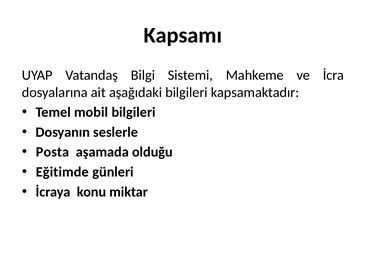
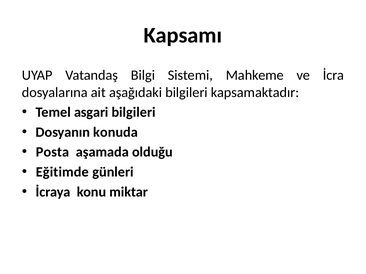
mobil: mobil -> asgari
seslerle: seslerle -> konuda
